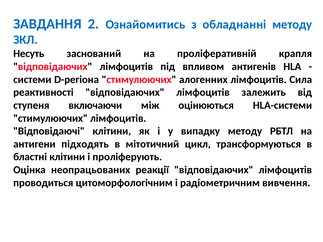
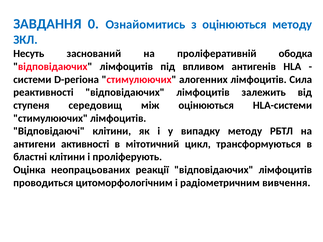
2: 2 -> 0
з обладнанні: обладнанні -> оцінюються
крапля: крапля -> ободка
включаючи: включаючи -> середовищ
підходять: підходять -> активності
